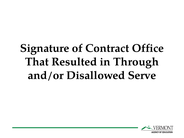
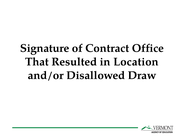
Through: Through -> Location
Serve: Serve -> Draw
